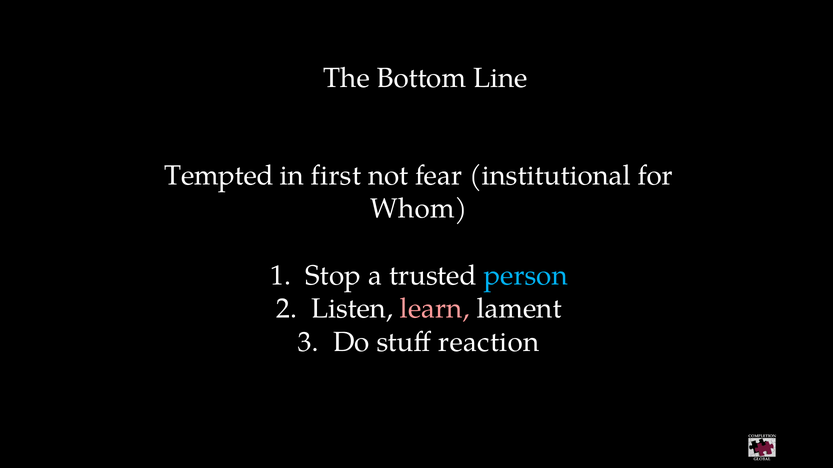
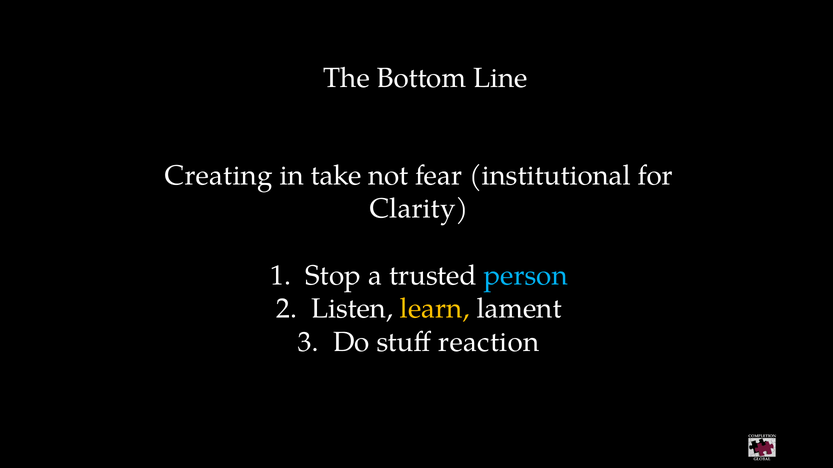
Tempted: Tempted -> Creating
first: first -> take
Whom: Whom -> Clarity
learn colour: pink -> yellow
